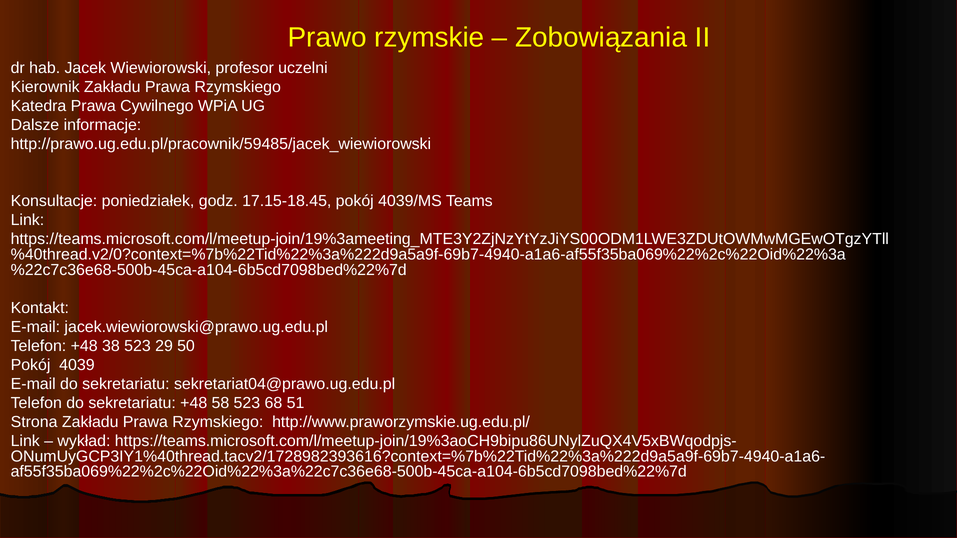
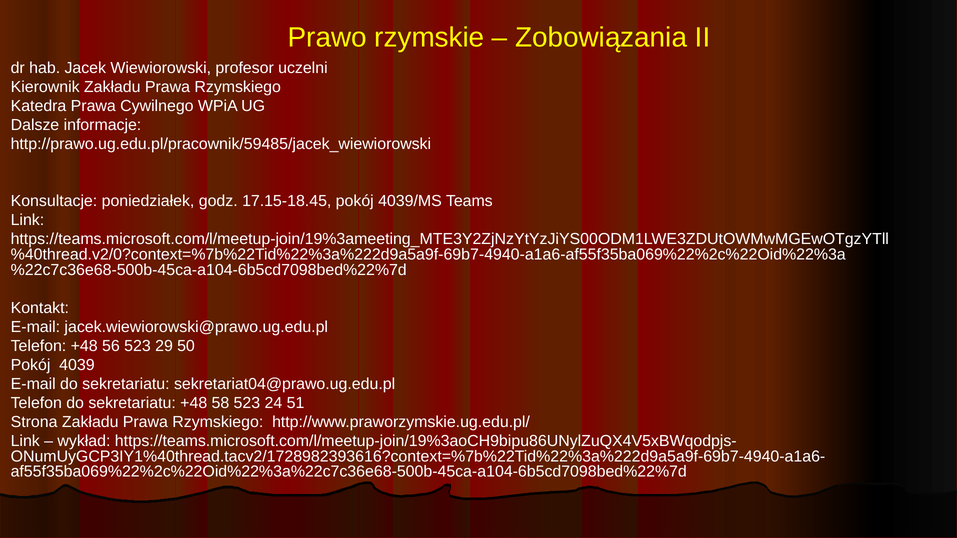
38: 38 -> 56
68: 68 -> 24
